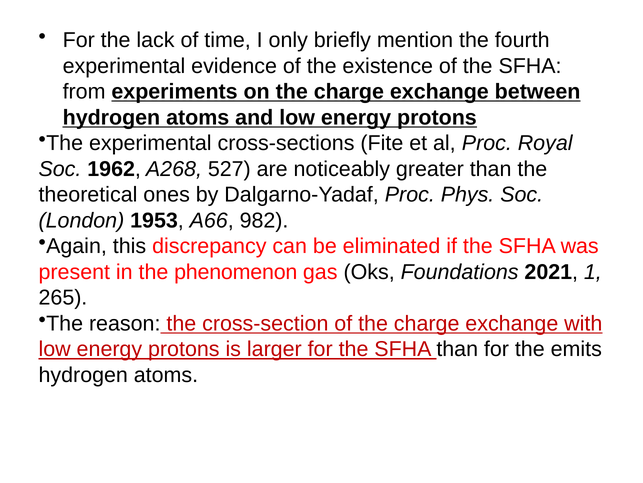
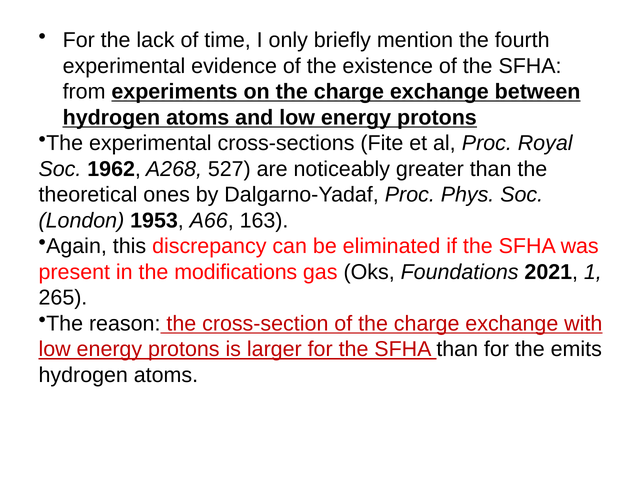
982: 982 -> 163
phenomenon: phenomenon -> modifications
